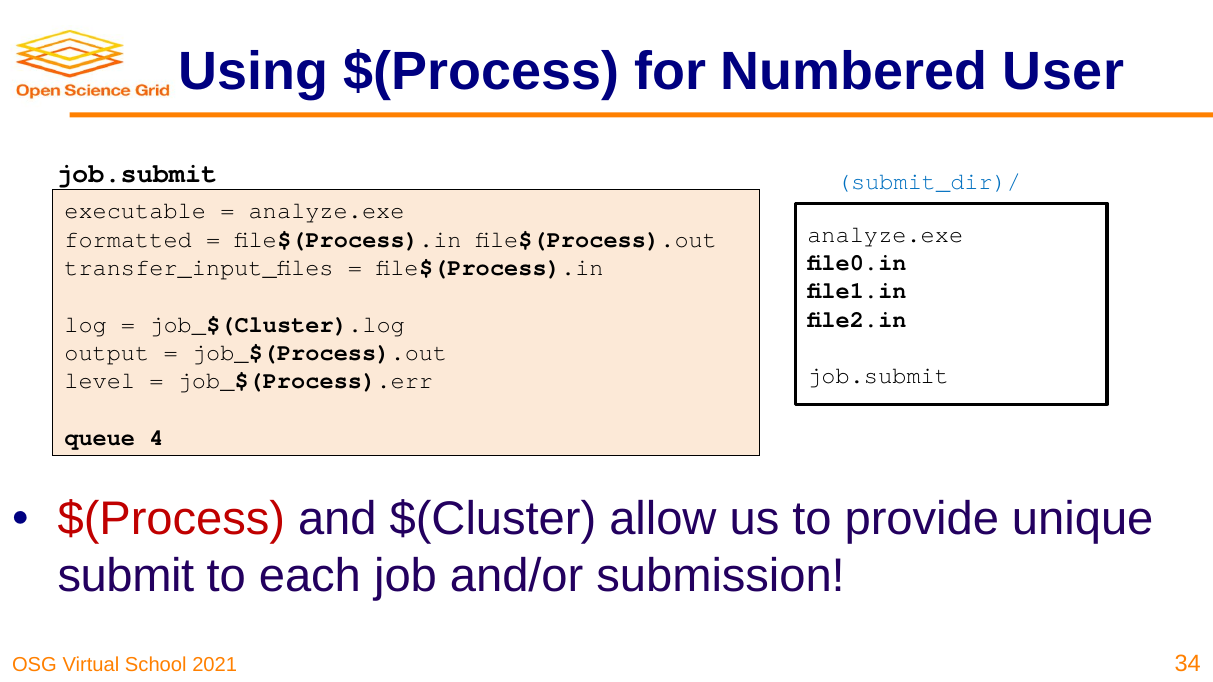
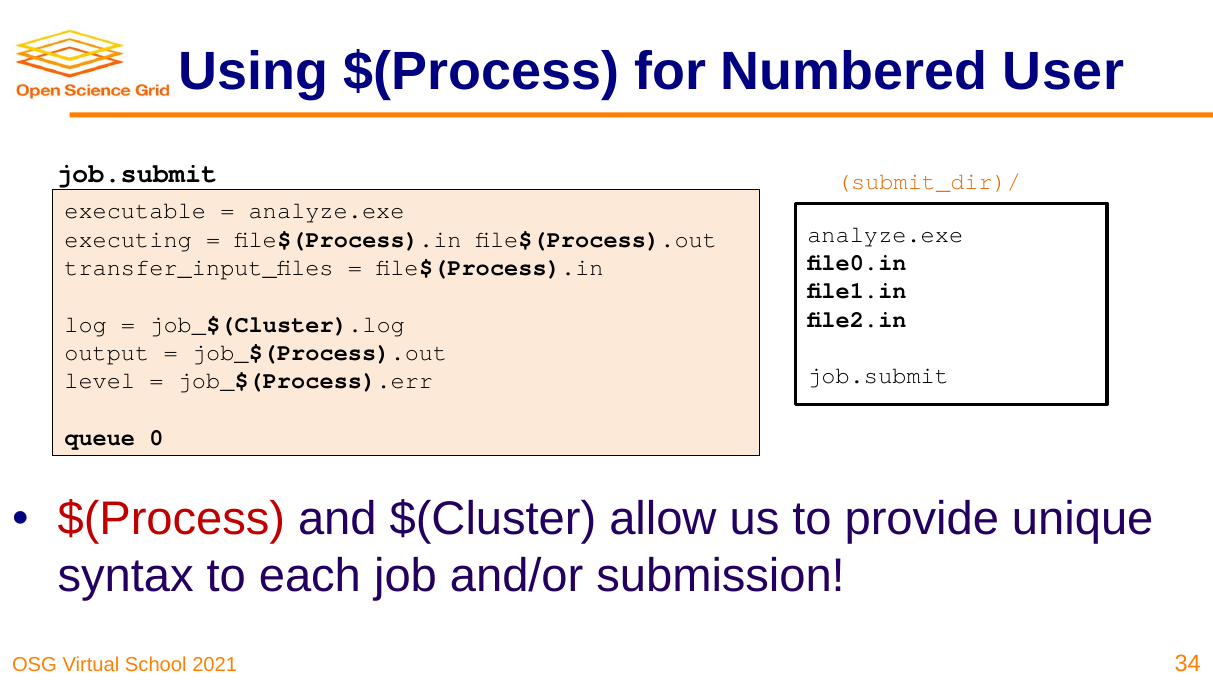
submit_dir)/ colour: blue -> orange
formatted: formatted -> executing
4: 4 -> 0
submit: submit -> syntax
